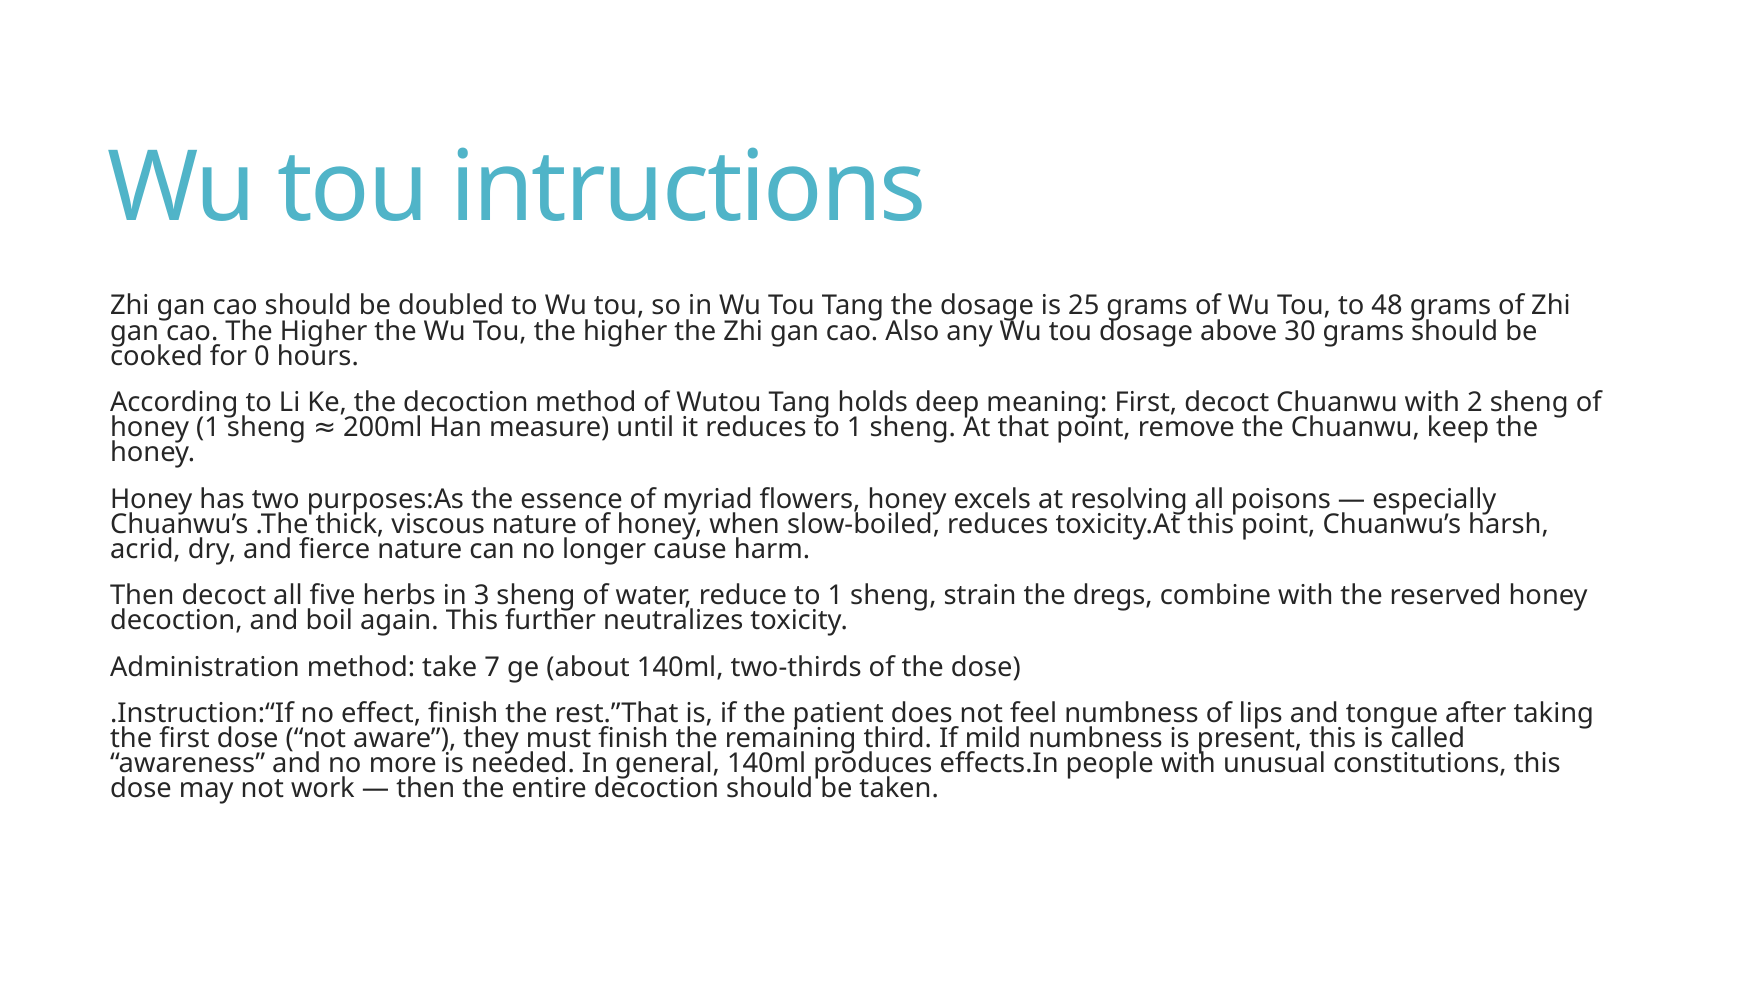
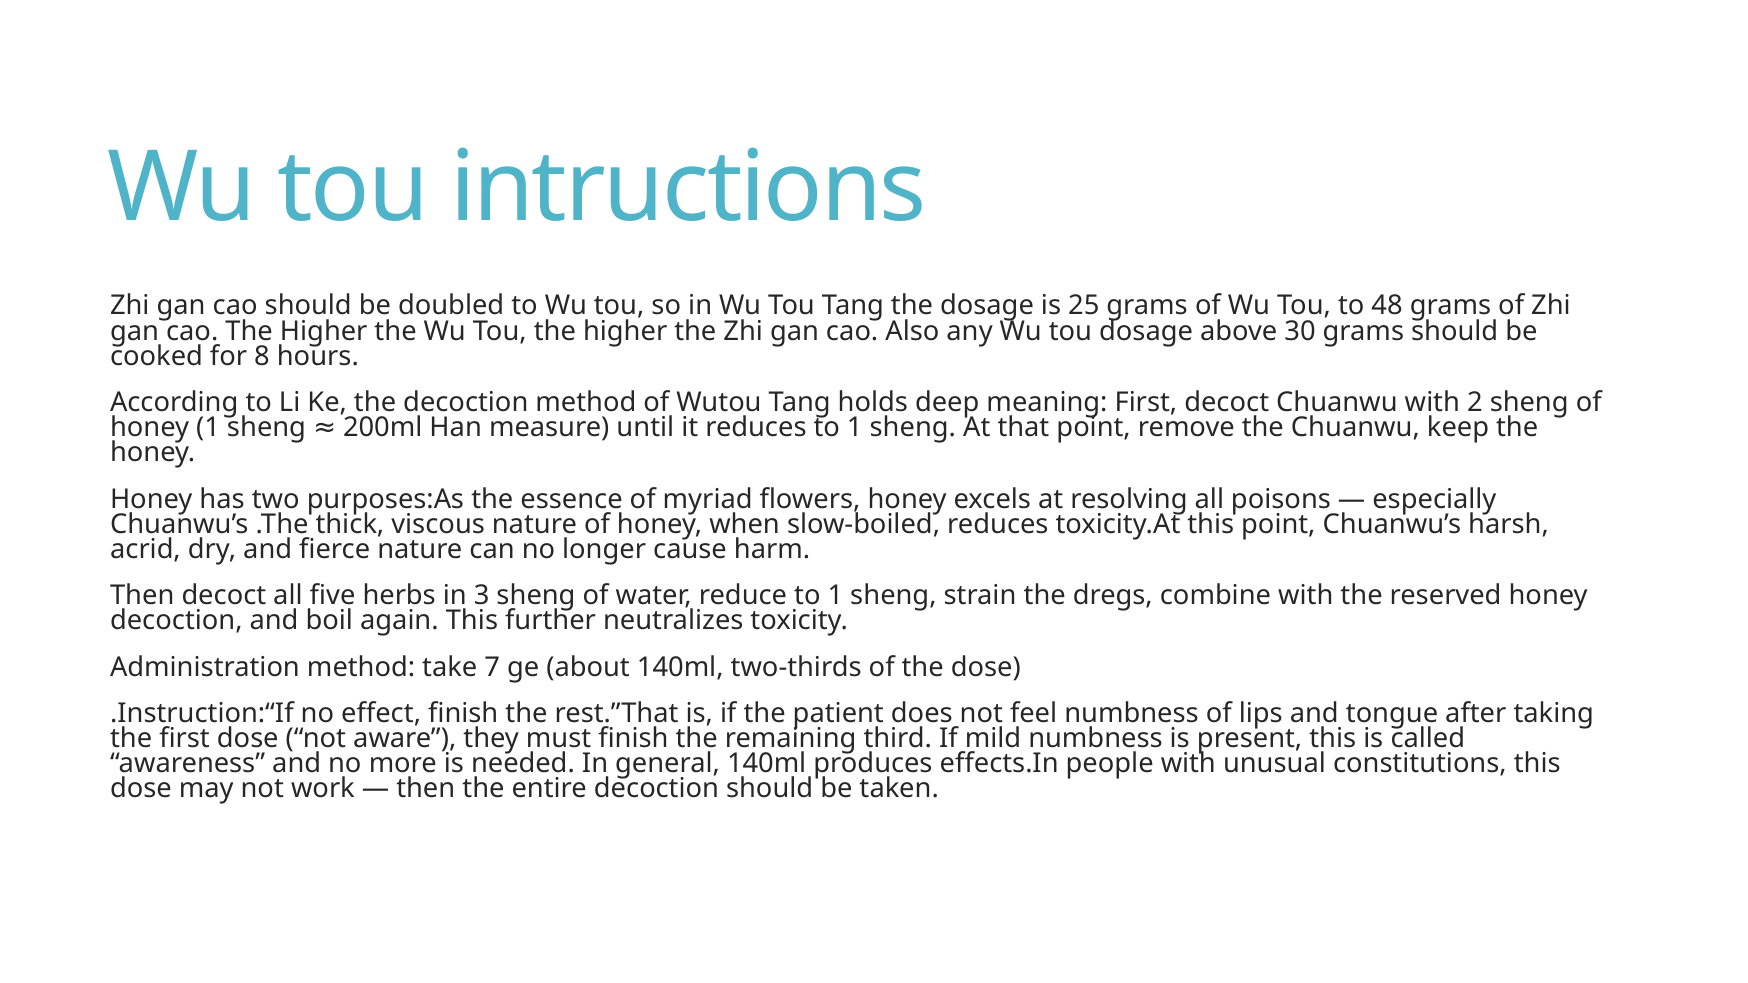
0: 0 -> 8
